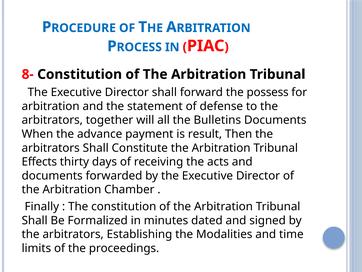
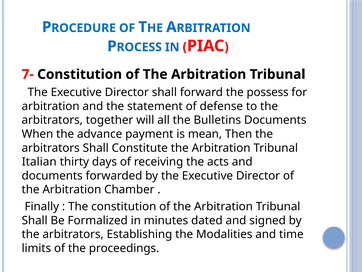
8-: 8- -> 7-
result: result -> mean
Effects: Effects -> Italian
